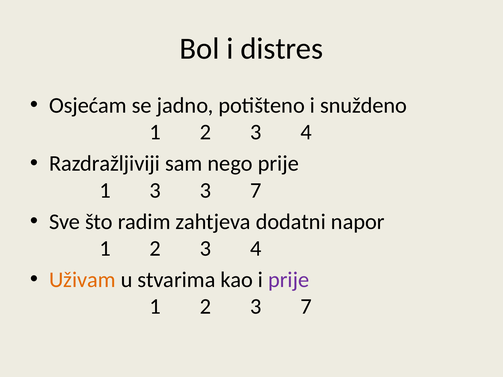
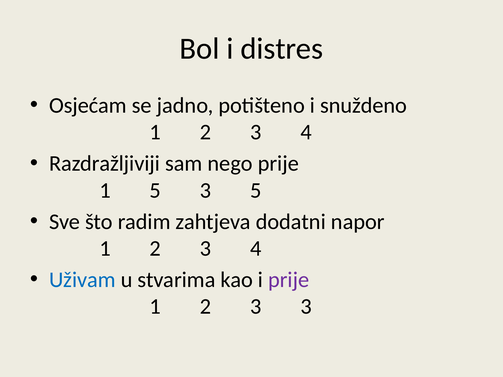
1 3: 3 -> 5
7 at (256, 190): 7 -> 5
Uživam colour: orange -> blue
2 3 7: 7 -> 3
